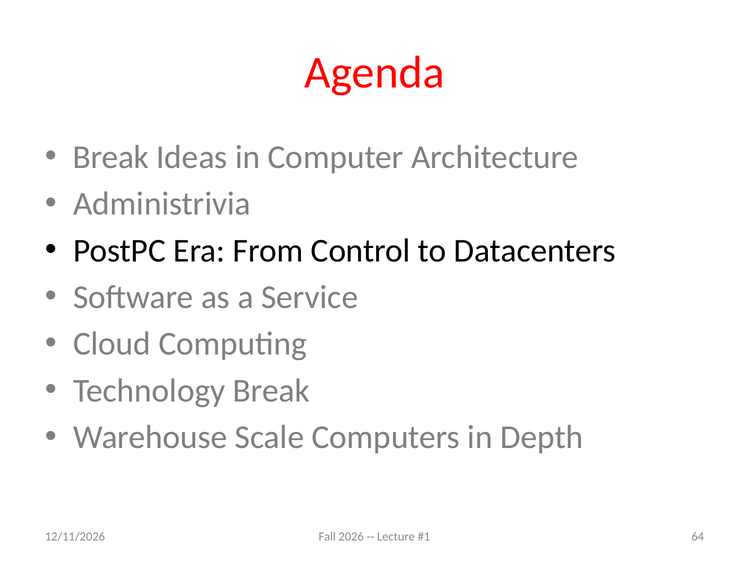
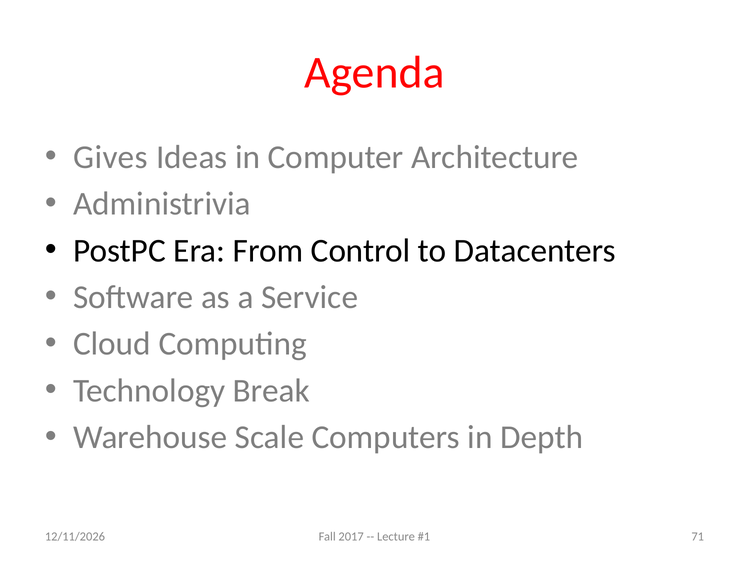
Break at (111, 157): Break -> Gives
64: 64 -> 71
2026: 2026 -> 2017
